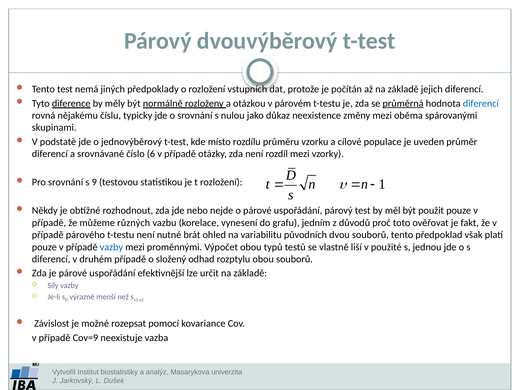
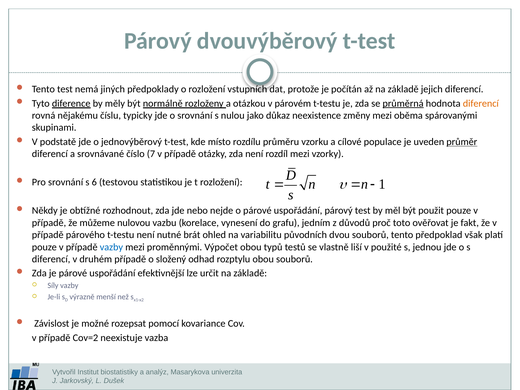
diferencí at (481, 103) colour: blue -> orange
průměr underline: none -> present
6: 6 -> 7
9: 9 -> 6
různých: různých -> nulovou
Cov=9: Cov=9 -> Cov=2
